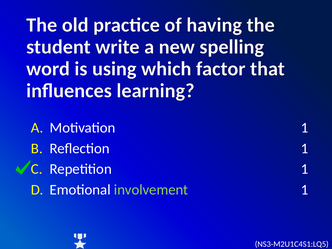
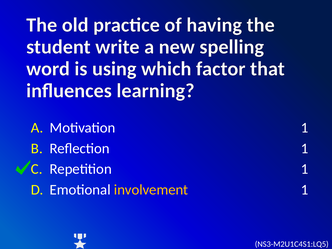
involvement colour: light green -> yellow
